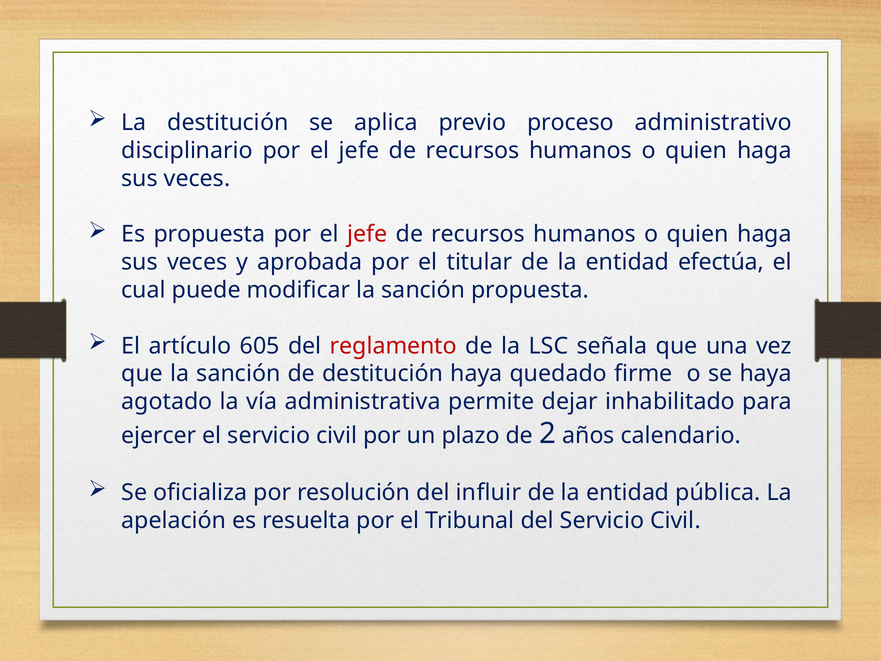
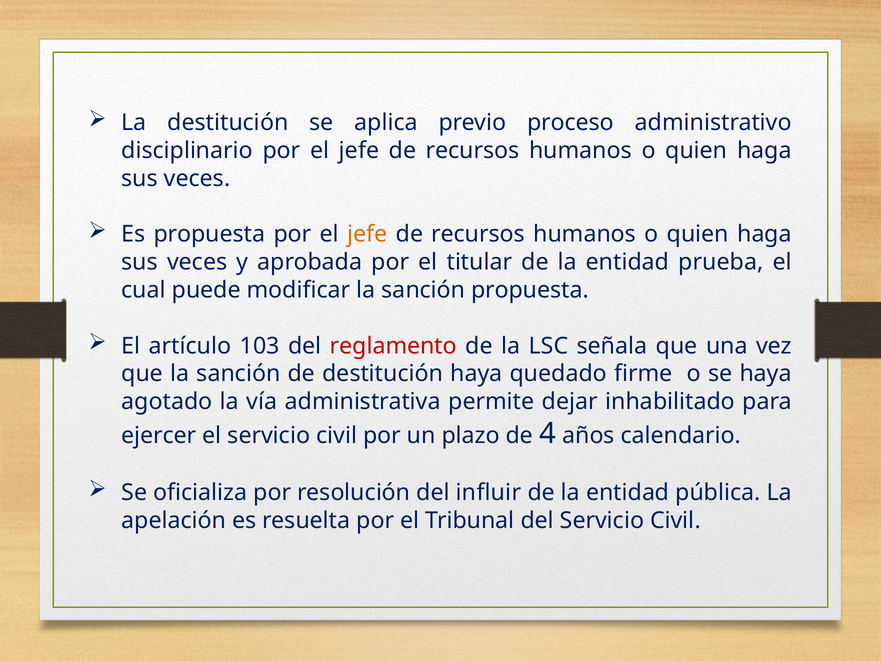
jefe at (367, 234) colour: red -> orange
efectúa: efectúa -> prueba
605: 605 -> 103
2: 2 -> 4
